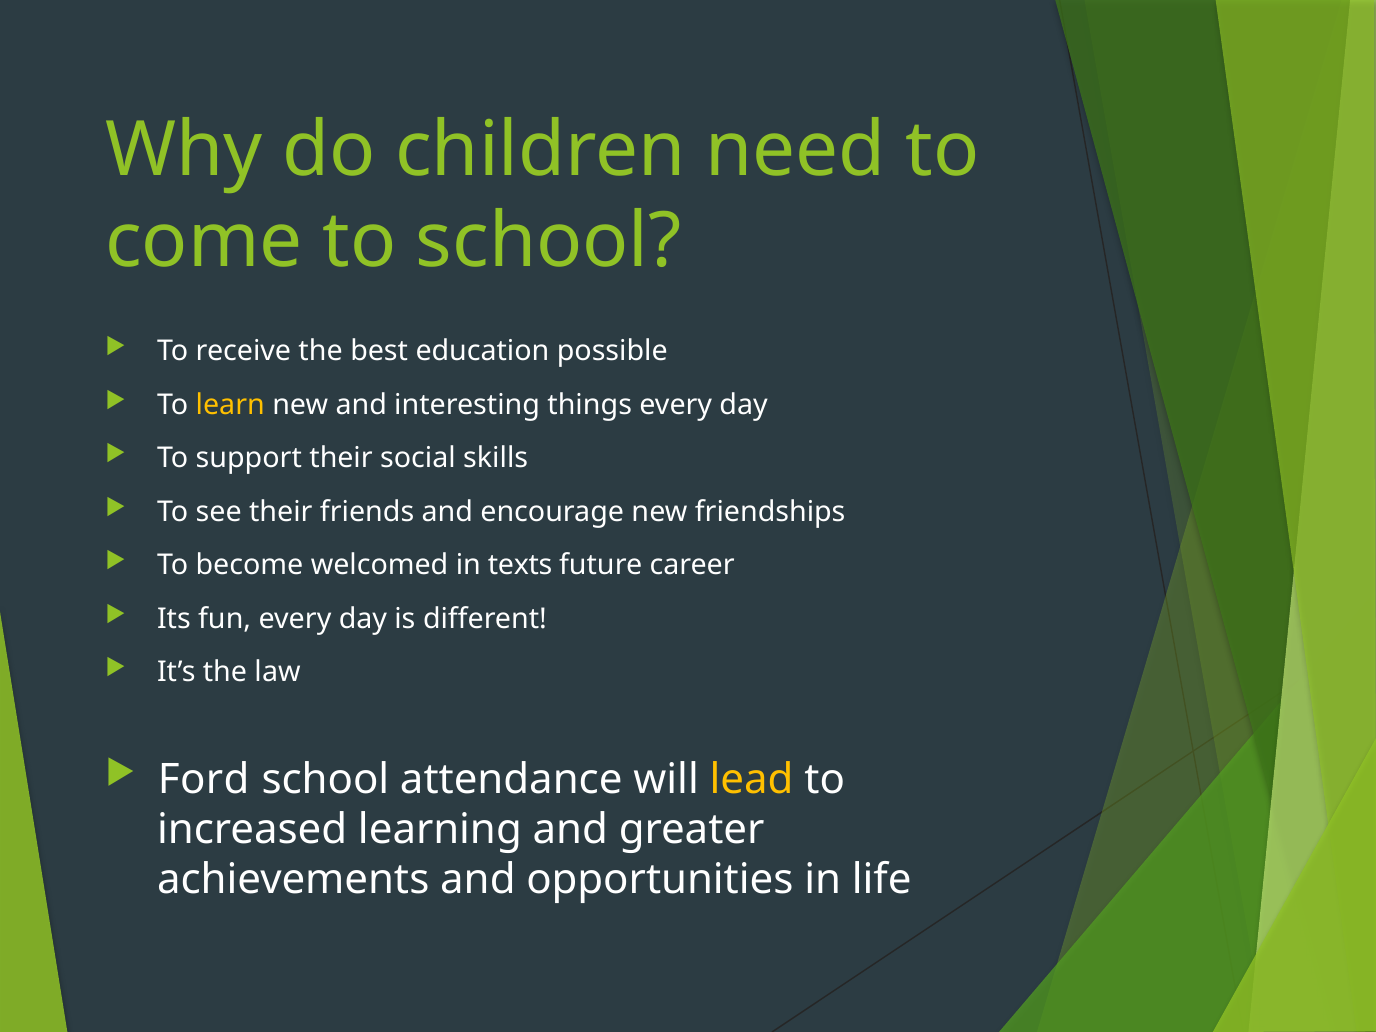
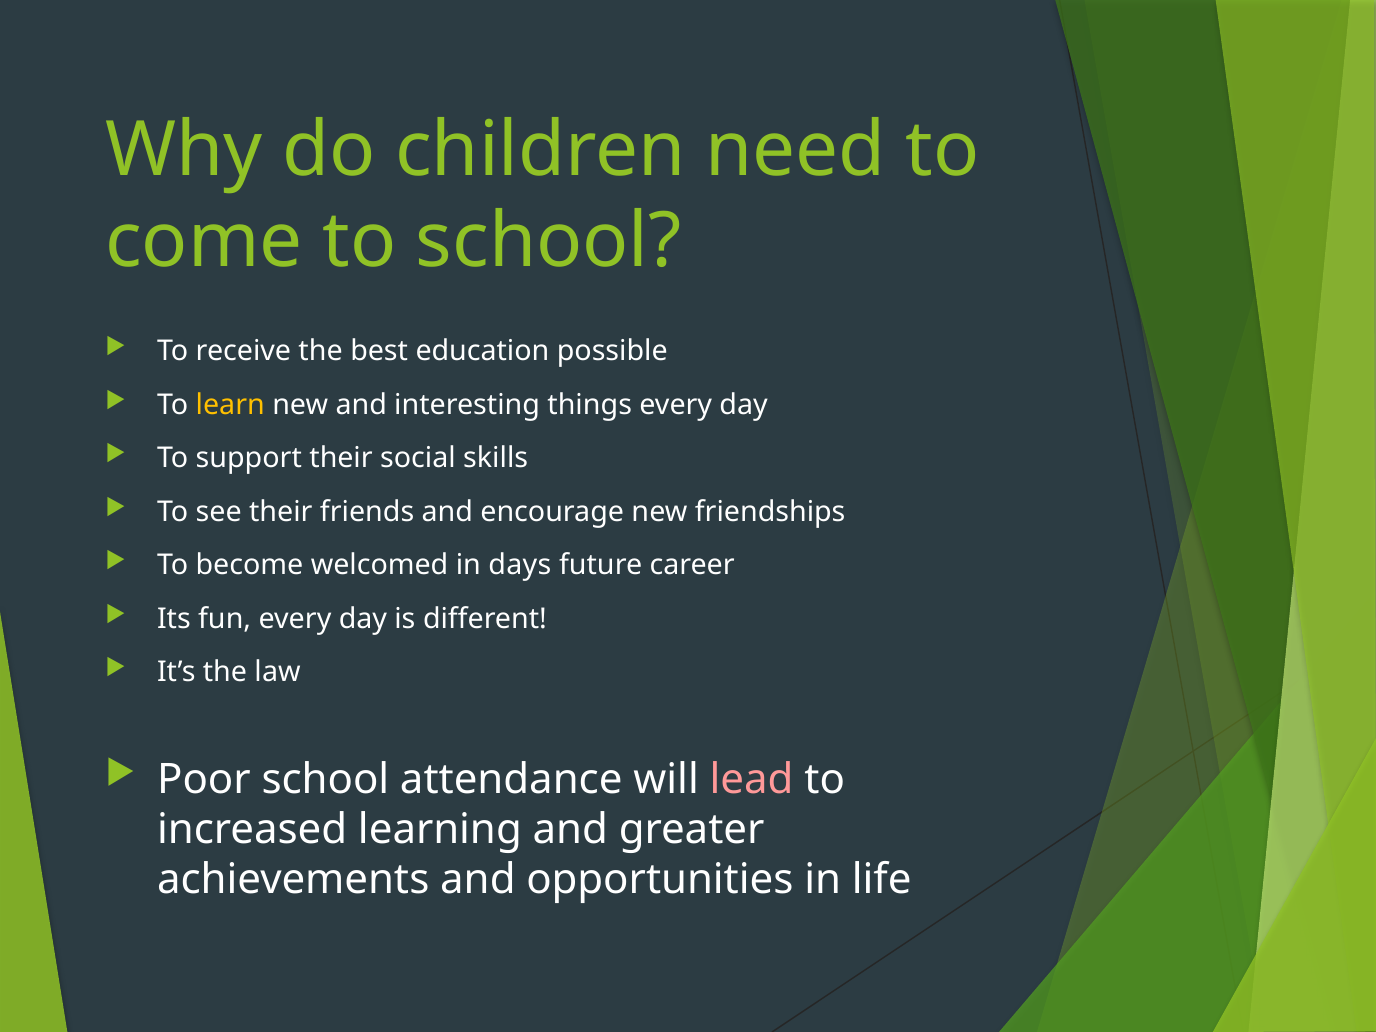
texts: texts -> days
Ford: Ford -> Poor
lead colour: yellow -> pink
